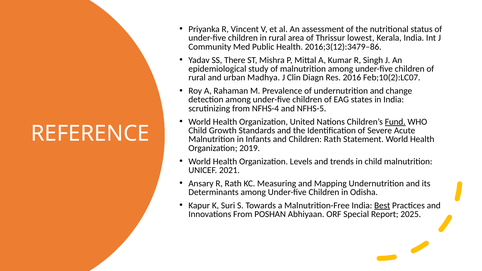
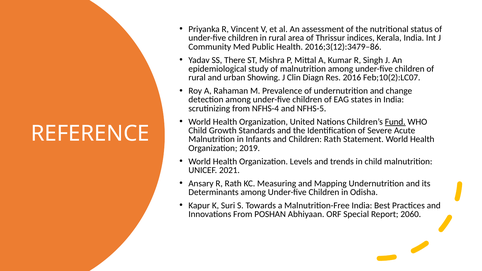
lowest: lowest -> indices
Madhya: Madhya -> Showing
Best underline: present -> none
2025: 2025 -> 2060
